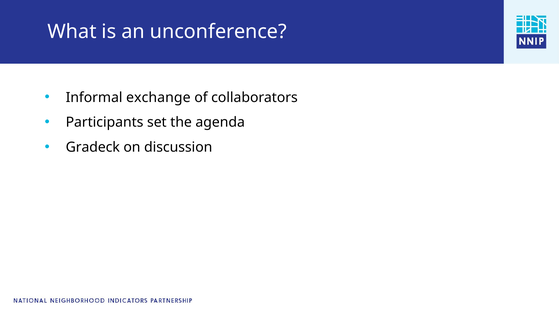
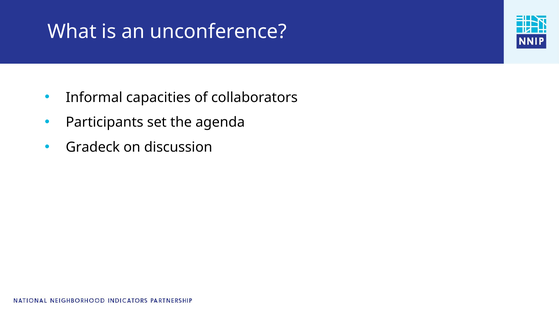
exchange: exchange -> capacities
